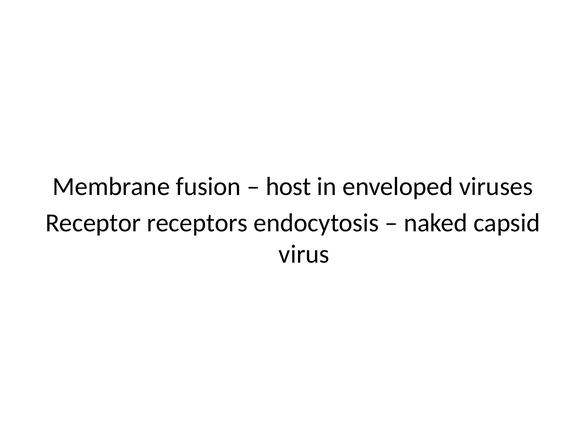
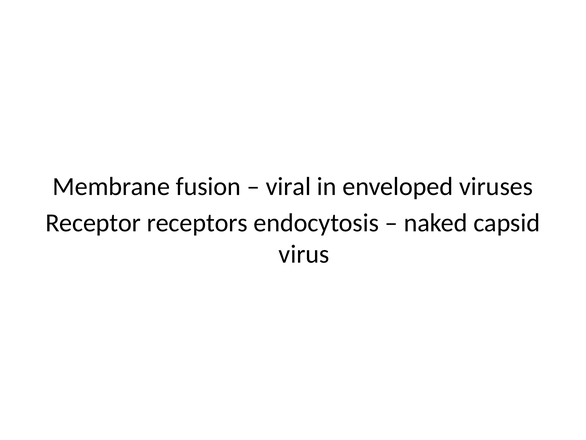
host: host -> viral
